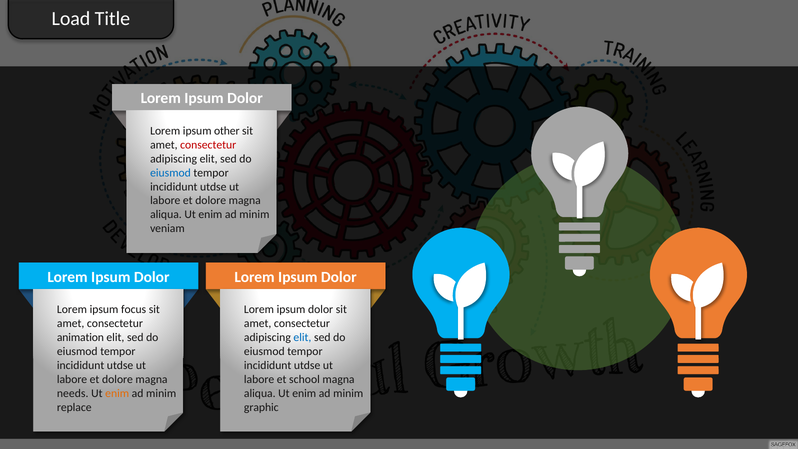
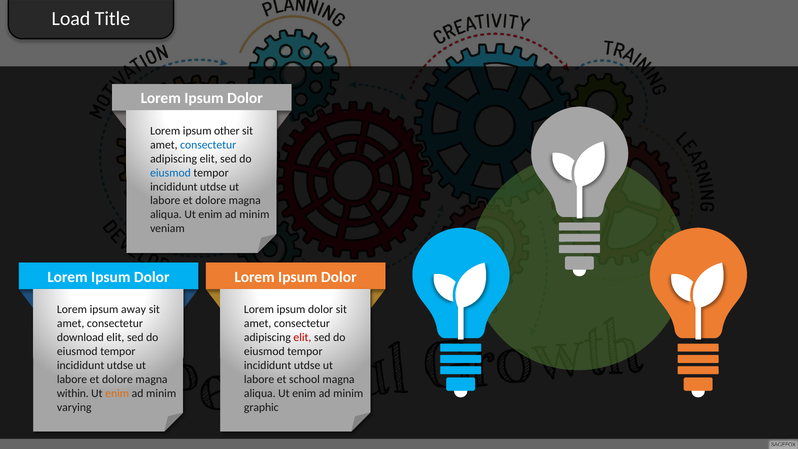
consectetur at (208, 145) colour: red -> blue
focus: focus -> away
animation: animation -> download
elit at (302, 337) colour: blue -> red
needs: needs -> within
replace: replace -> varying
